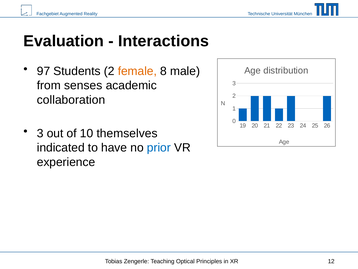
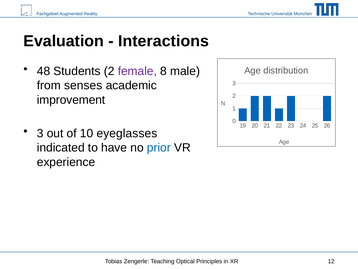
97: 97 -> 48
female colour: orange -> purple
collaboration: collaboration -> improvement
themselves: themselves -> eyeglasses
